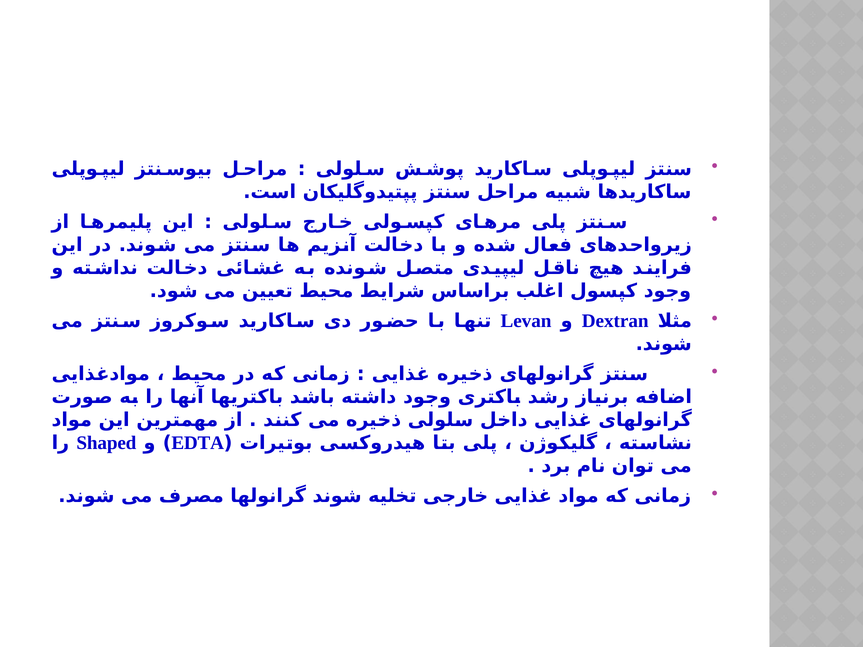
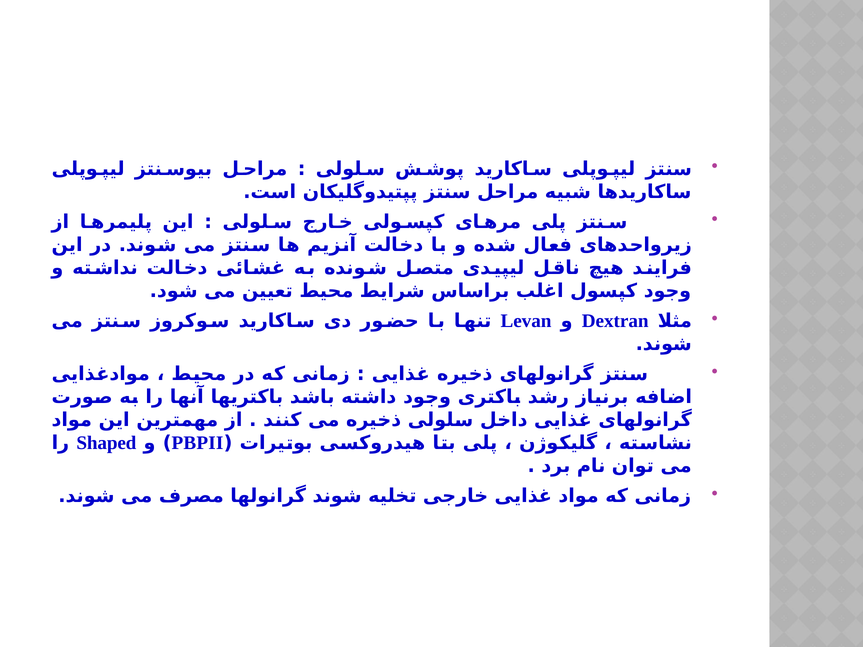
EDTA: EDTA -> PBPII
